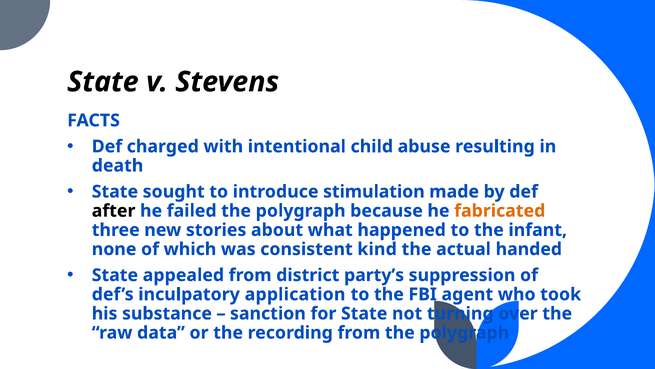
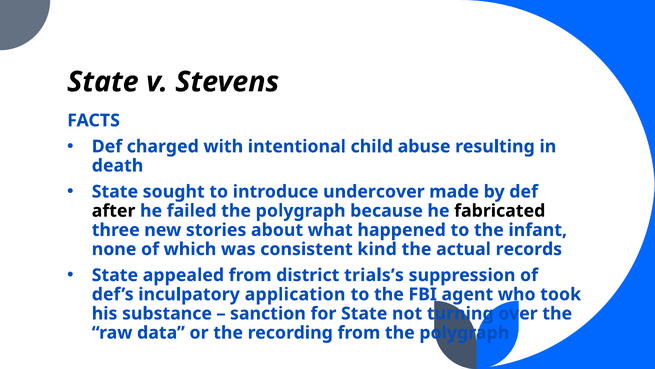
stimulation: stimulation -> undercover
fabricated colour: orange -> black
handed: handed -> records
party’s: party’s -> trials’s
